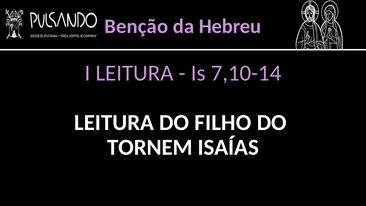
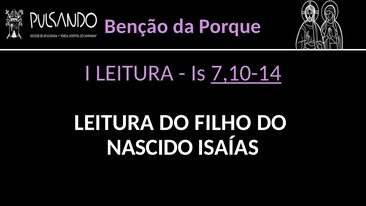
Hebreu: Hebreu -> Porque
7,10-14 underline: none -> present
TORNEM: TORNEM -> NASCIDO
